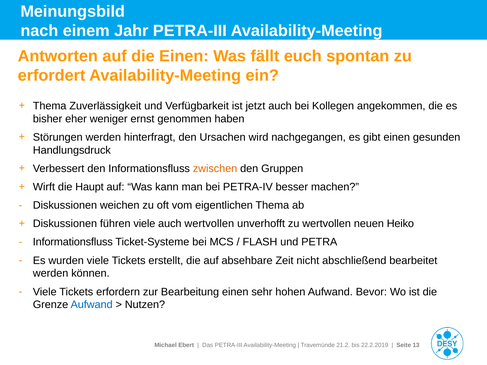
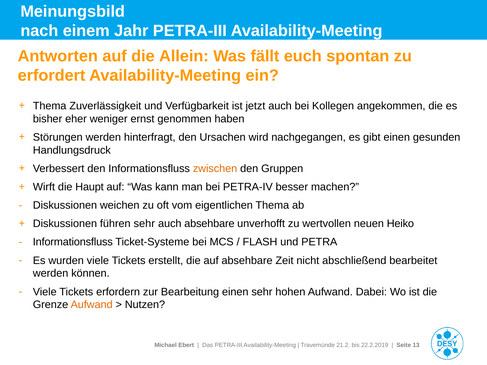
die Einen: Einen -> Allein
führen viele: viele -> sehr
auch wertvollen: wertvollen -> absehbare
Bevor: Bevor -> Dabei
Aufwand at (92, 305) colour: blue -> orange
